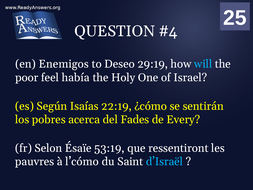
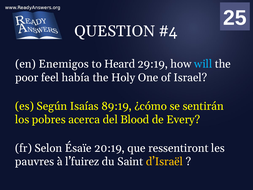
Deseo: Deseo -> Heard
22:19: 22:19 -> 89:19
Fades: Fades -> Blood
53:19: 53:19 -> 20:19
l’cómo: l’cómo -> l’fuirez
d’Israël colour: light blue -> yellow
